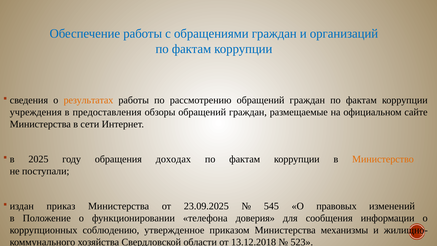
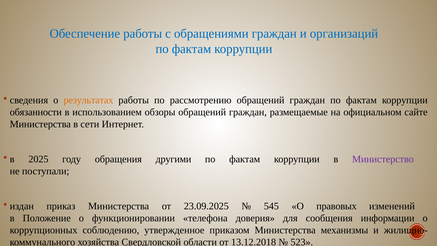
учреждения: учреждения -> обязанности
предоставления: предоставления -> использованием
доходах: доходах -> другими
Министерство colour: orange -> purple
